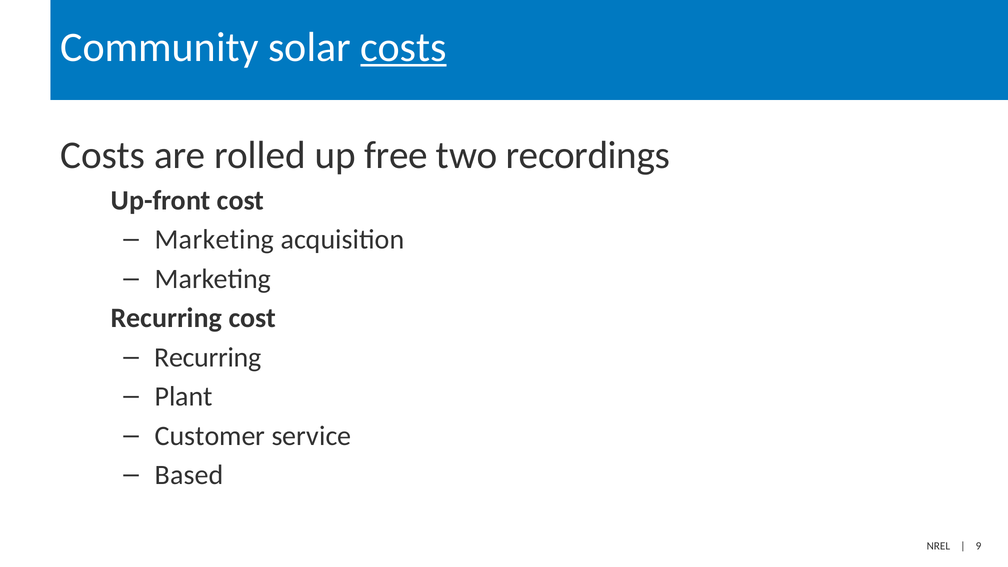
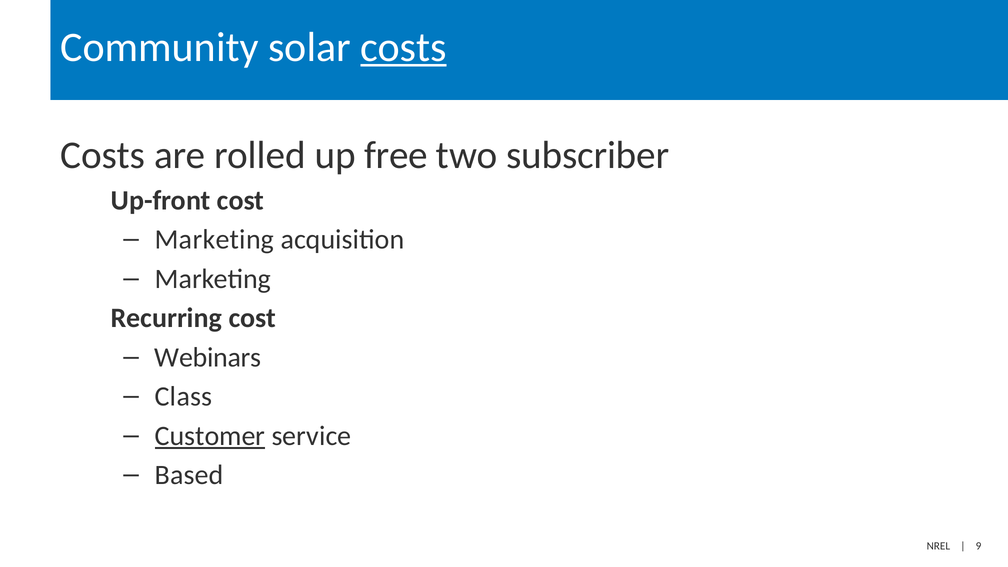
recordings: recordings -> subscriber
Recurring at (208, 357): Recurring -> Webinars
Plant: Plant -> Class
Customer underline: none -> present
